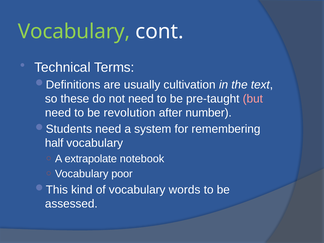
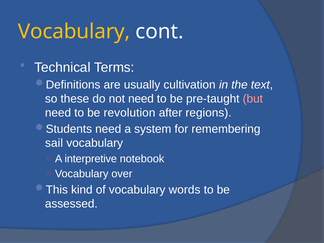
Vocabulary at (74, 31) colour: light green -> yellow
number: number -> regions
half: half -> sail
extrapolate: extrapolate -> interpretive
poor: poor -> over
